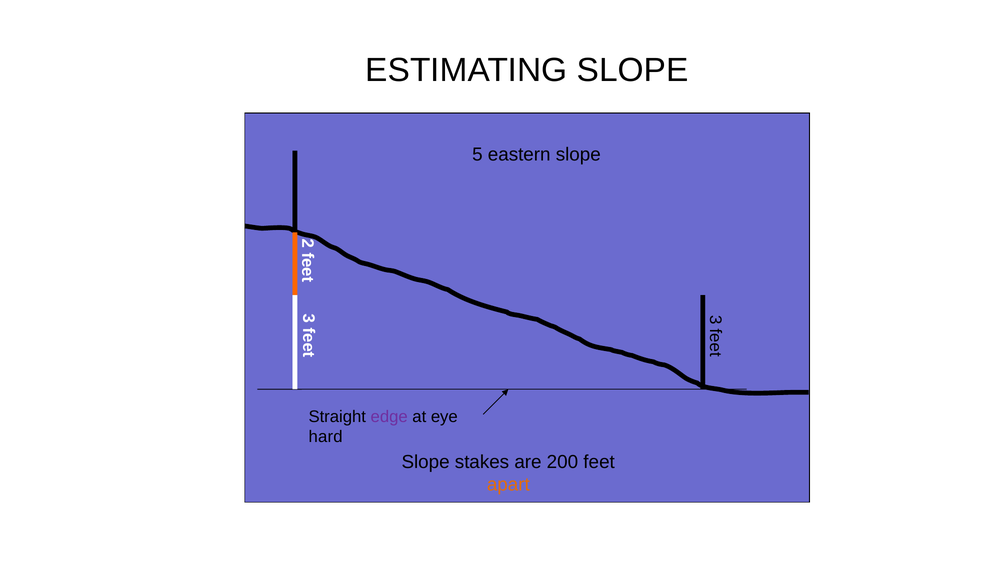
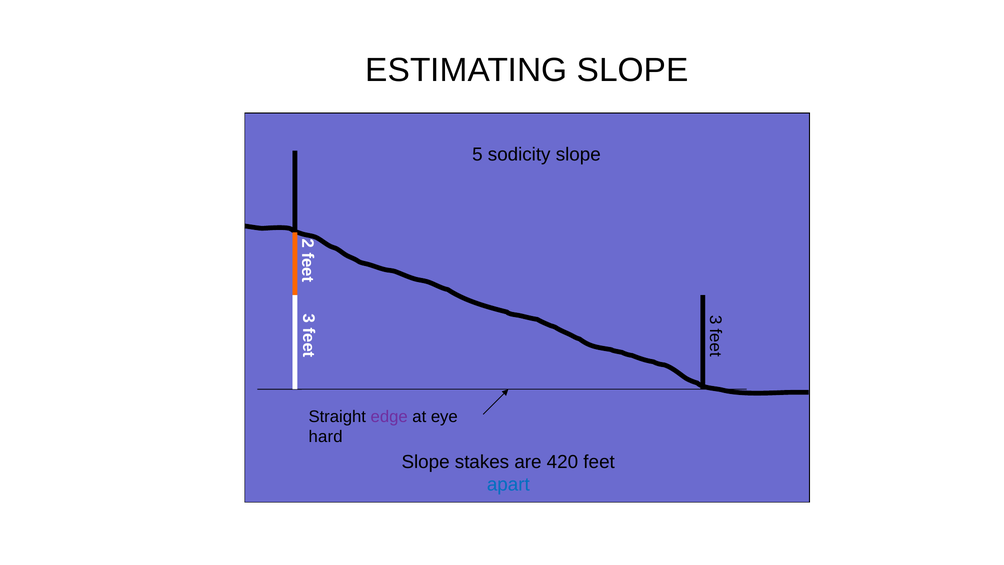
eastern: eastern -> sodicity
200: 200 -> 420
apart colour: orange -> blue
